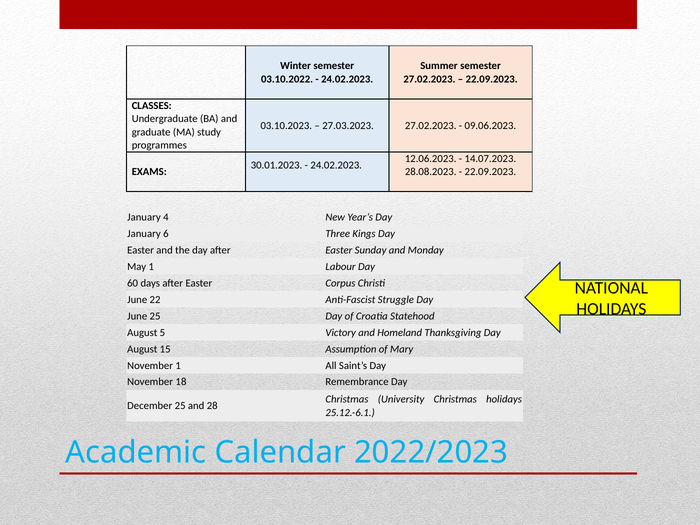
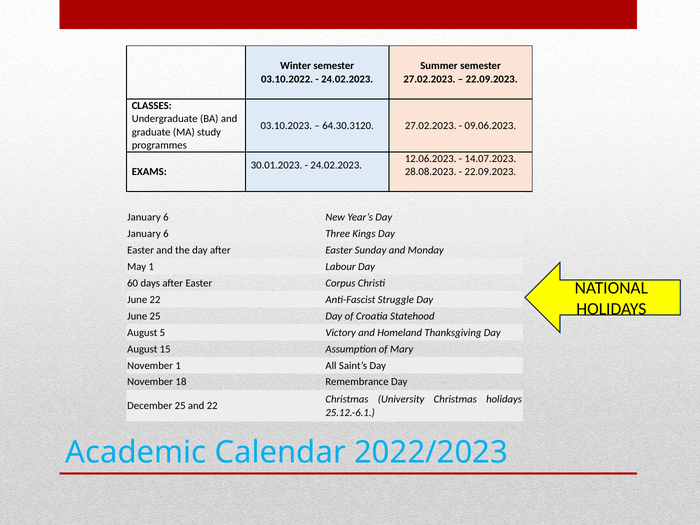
27.03.2023: 27.03.2023 -> 64.30.3120
4 at (166, 217): 4 -> 6
and 28: 28 -> 22
